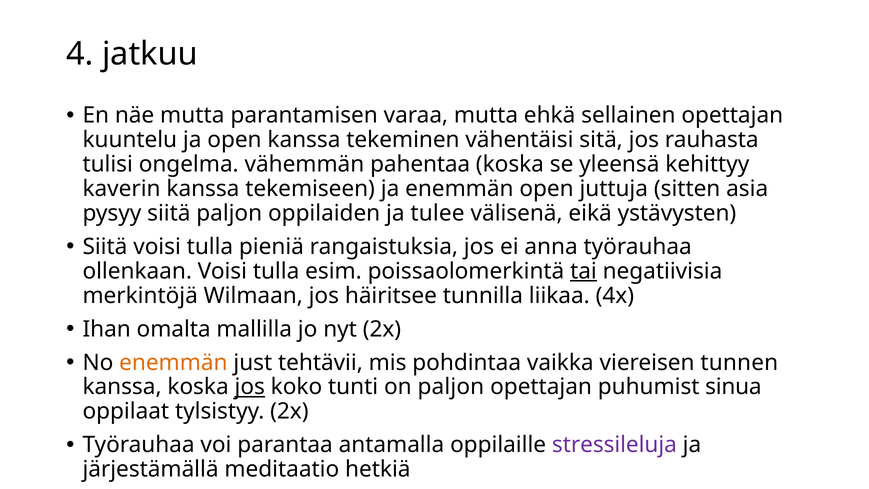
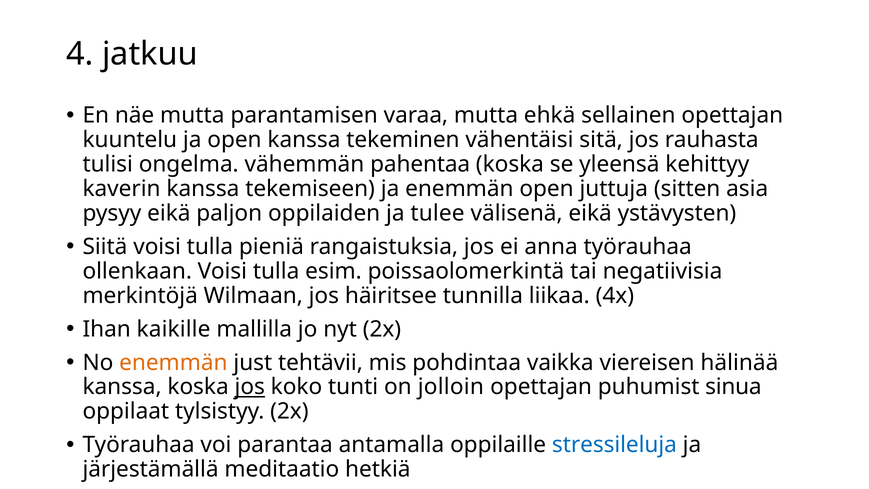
pysyy siitä: siitä -> eikä
tai underline: present -> none
omalta: omalta -> kaikille
tunnen: tunnen -> hälinää
on paljon: paljon -> jolloin
stressileluja colour: purple -> blue
